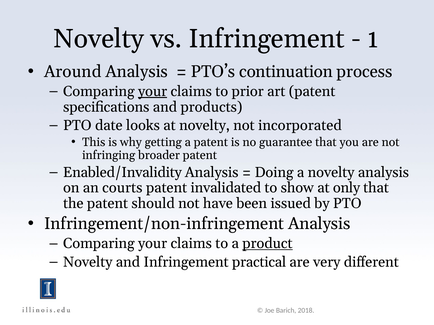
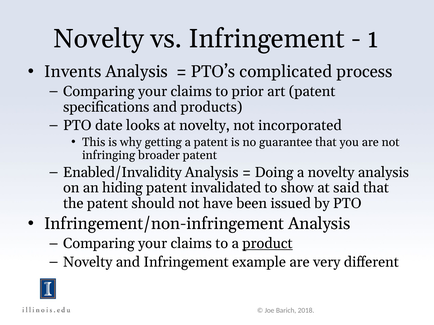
Around: Around -> Invents
continuation: continuation -> complicated
your at (153, 91) underline: present -> none
courts: courts -> hiding
only: only -> said
practical: practical -> example
